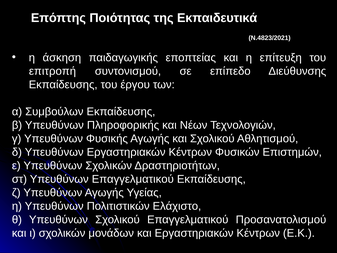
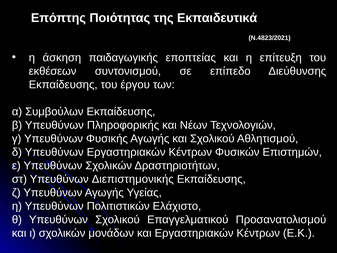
επιτροπή: επιτροπή -> εκθέσεων
Υπευθύνων Επαγγελματικού: Επαγγελματικού -> Διεπιστημονικής
